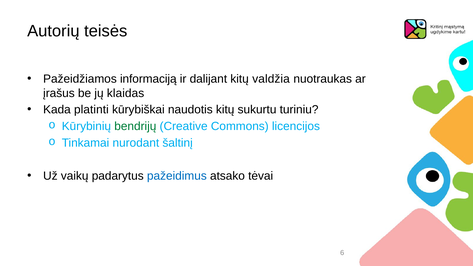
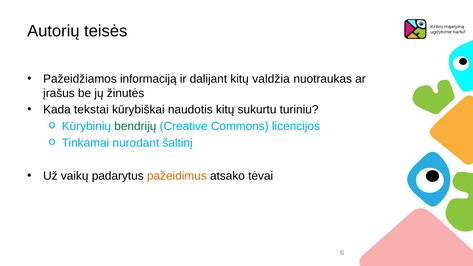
klaidas: klaidas -> žinutės
platinti: platinti -> tekstai
pažeidimus colour: blue -> orange
